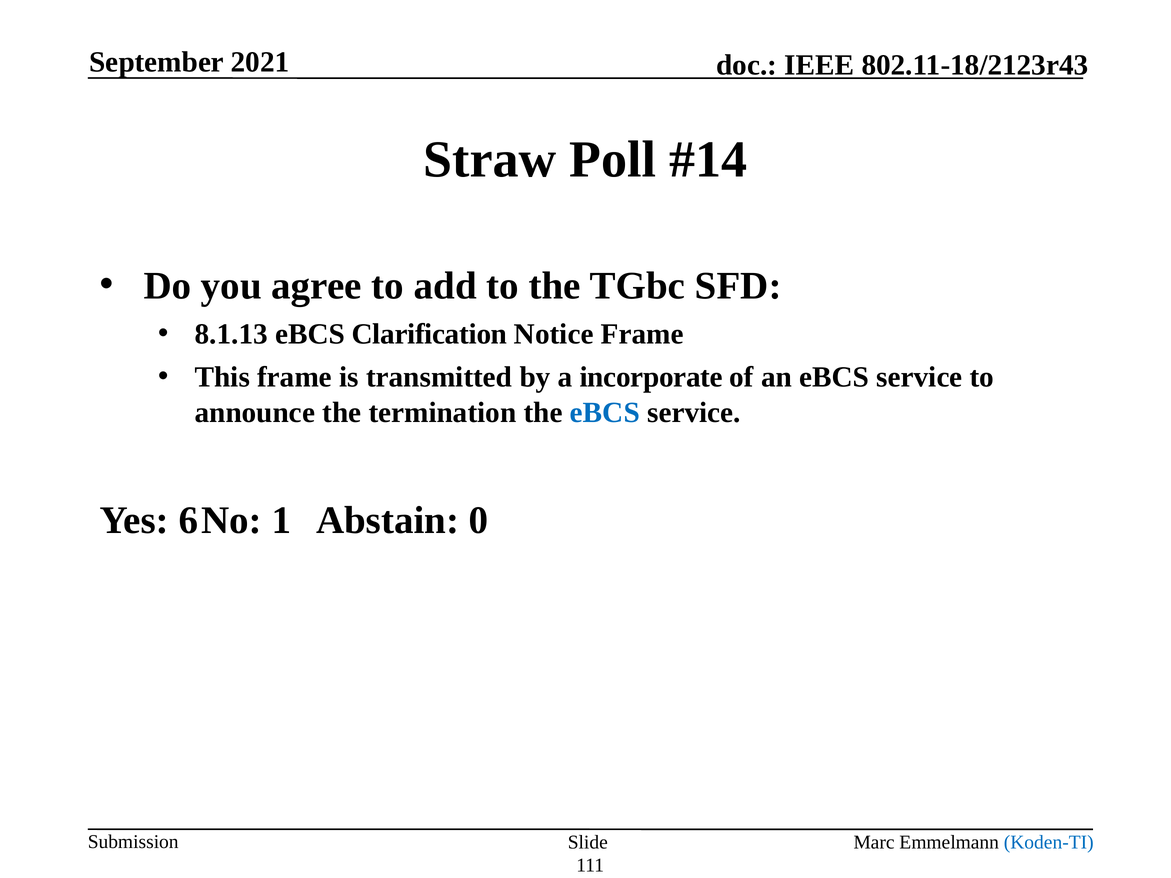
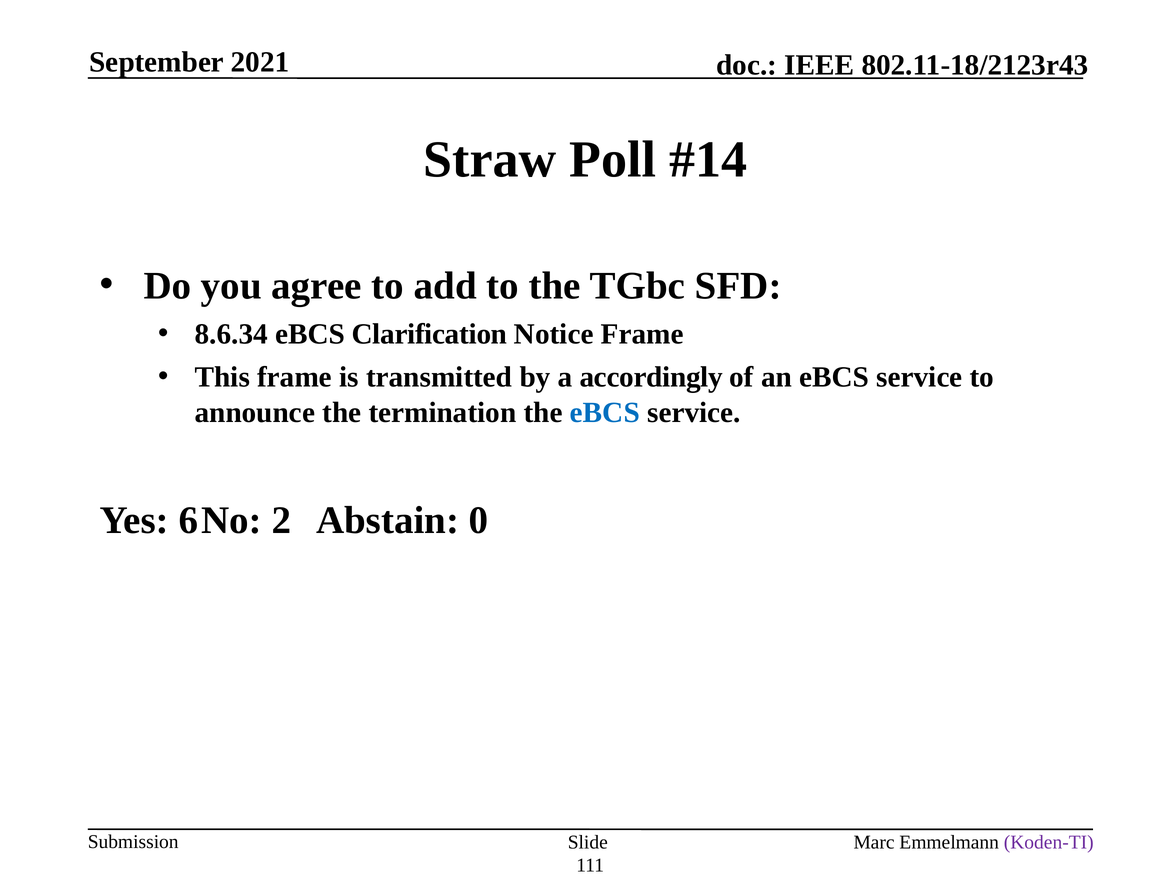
8.1.13: 8.1.13 -> 8.6.34
incorporate: incorporate -> accordingly
1: 1 -> 2
Koden-TI colour: blue -> purple
